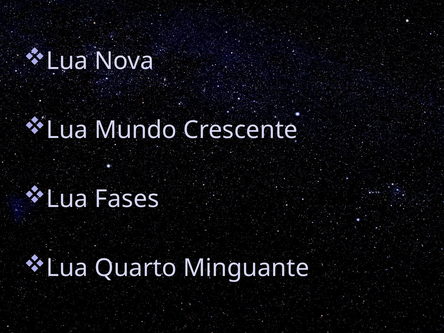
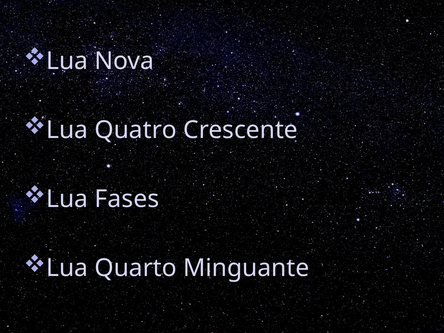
Mundo: Mundo -> Quatro
